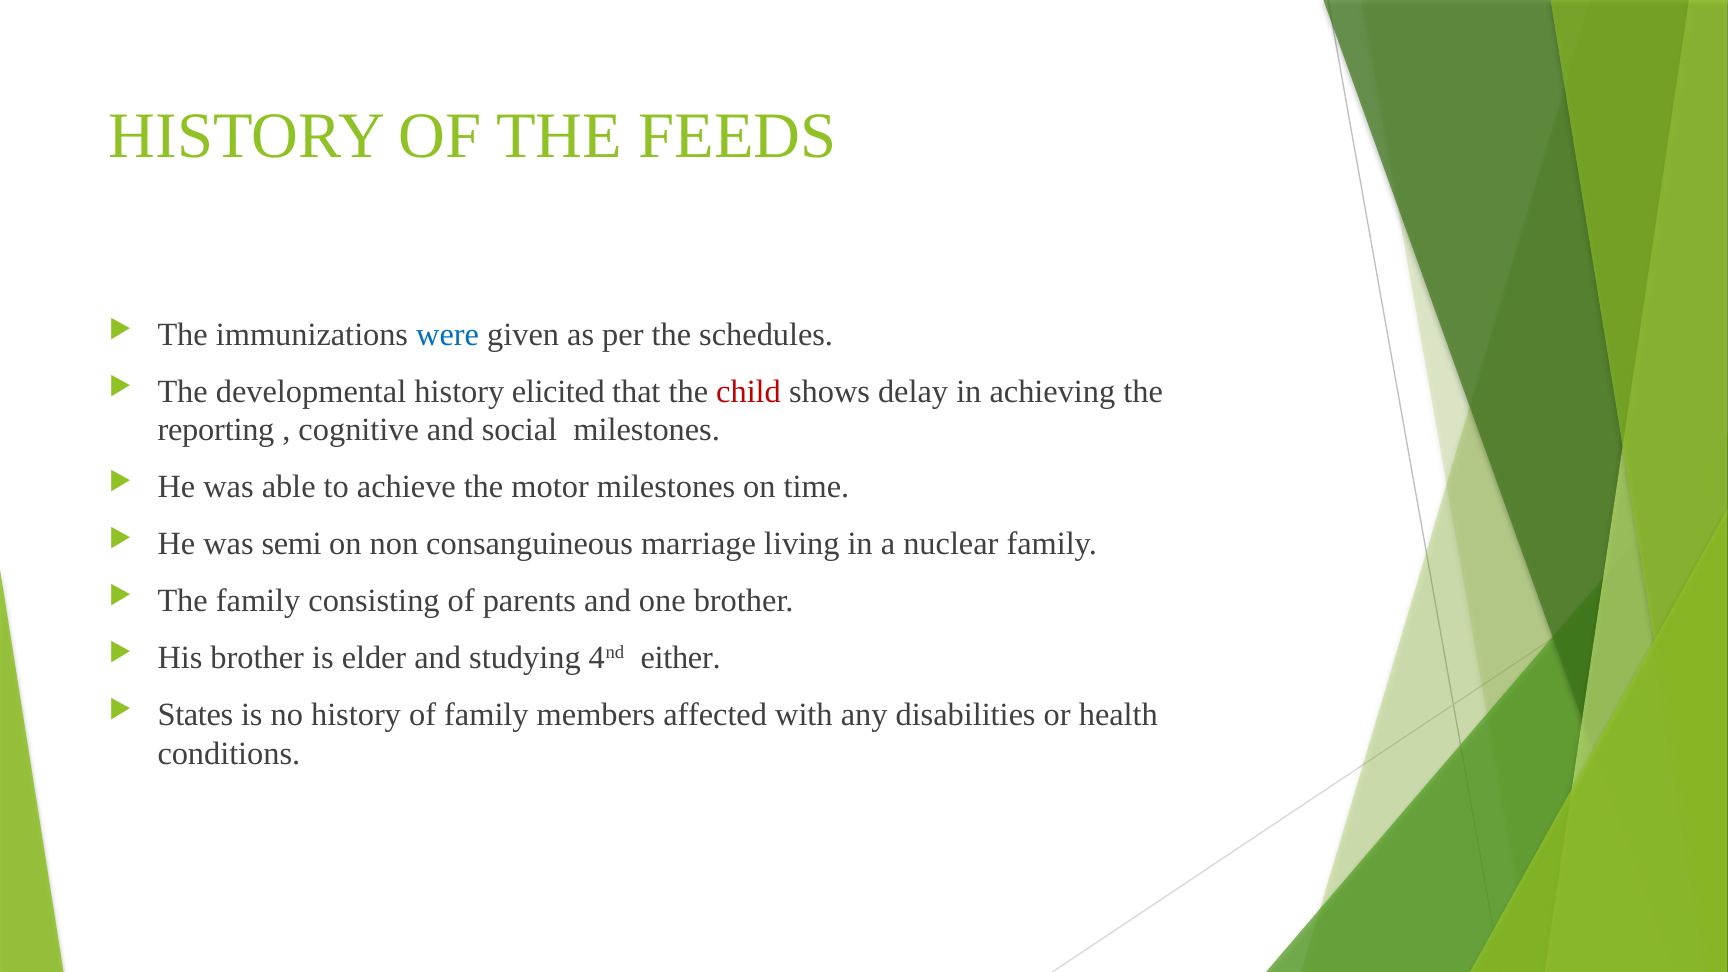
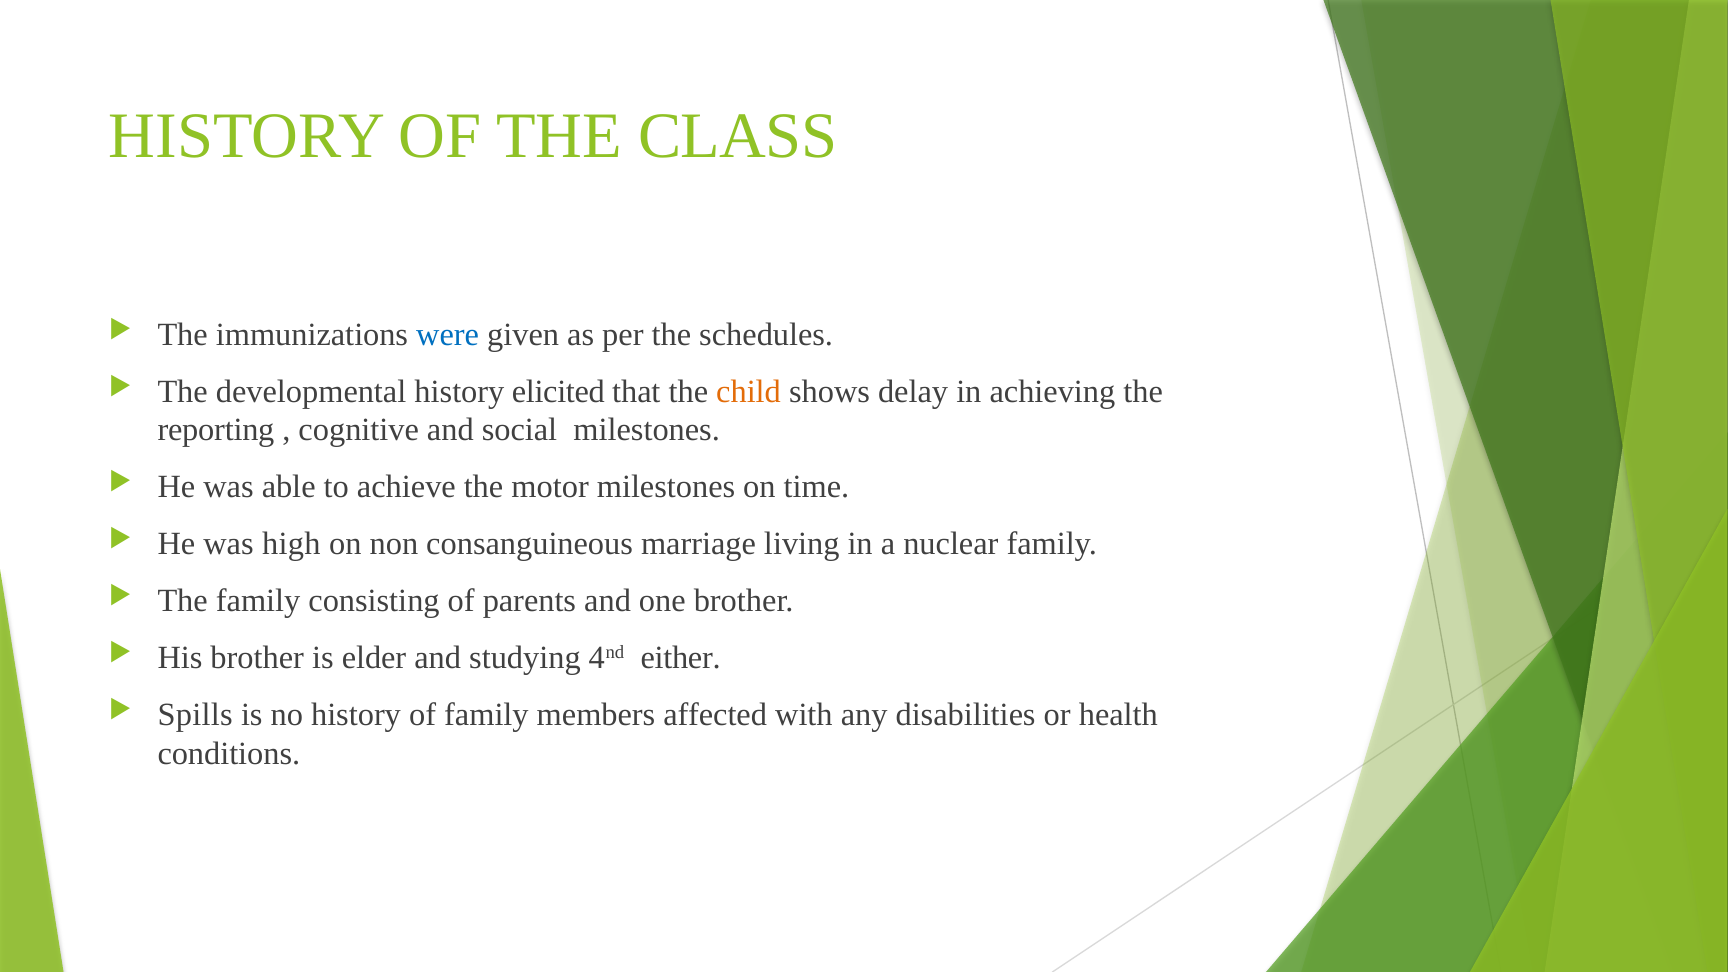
FEEDS: FEEDS -> CLASS
child colour: red -> orange
semi: semi -> high
States: States -> Spills
